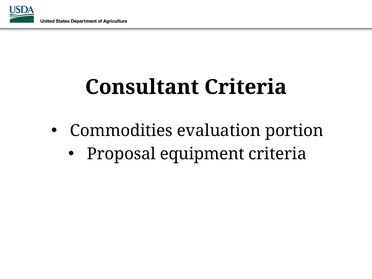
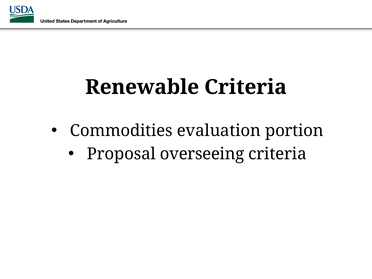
Consultant: Consultant -> Renewable
equipment: equipment -> overseeing
